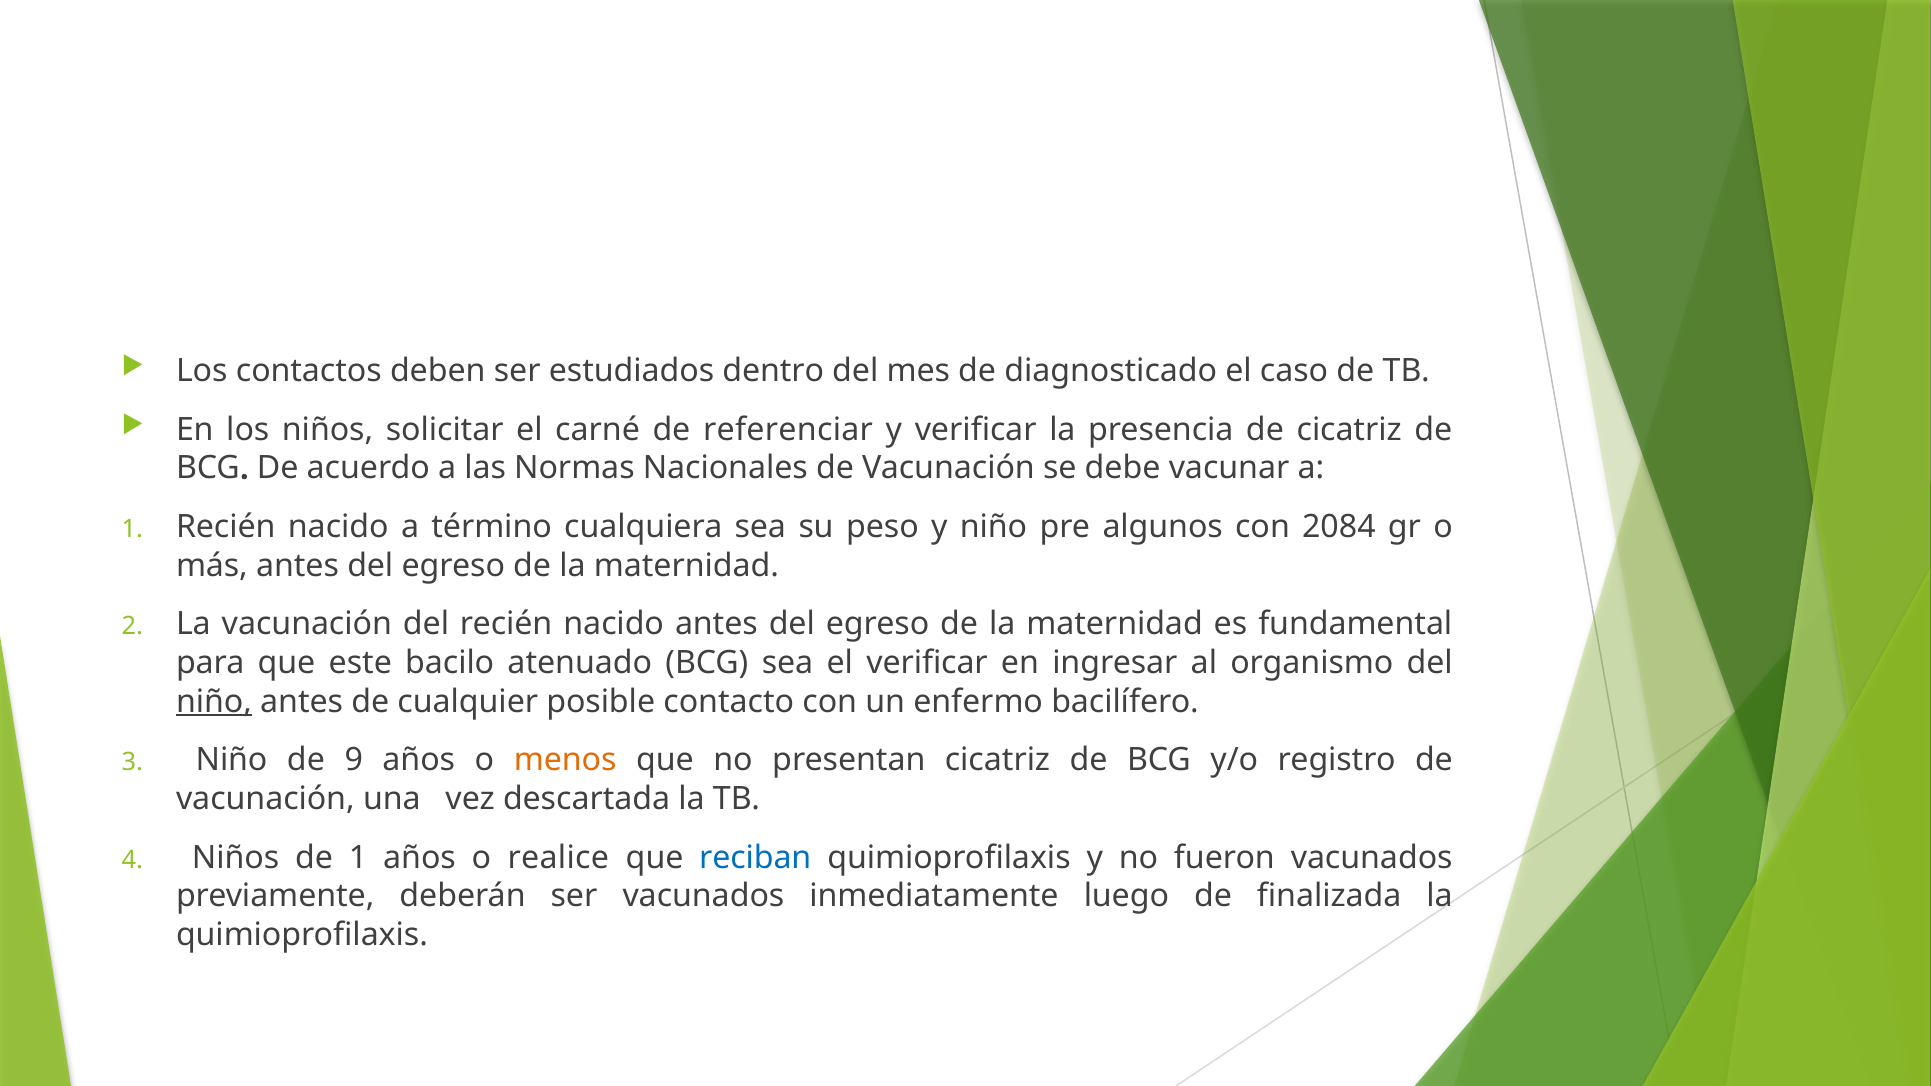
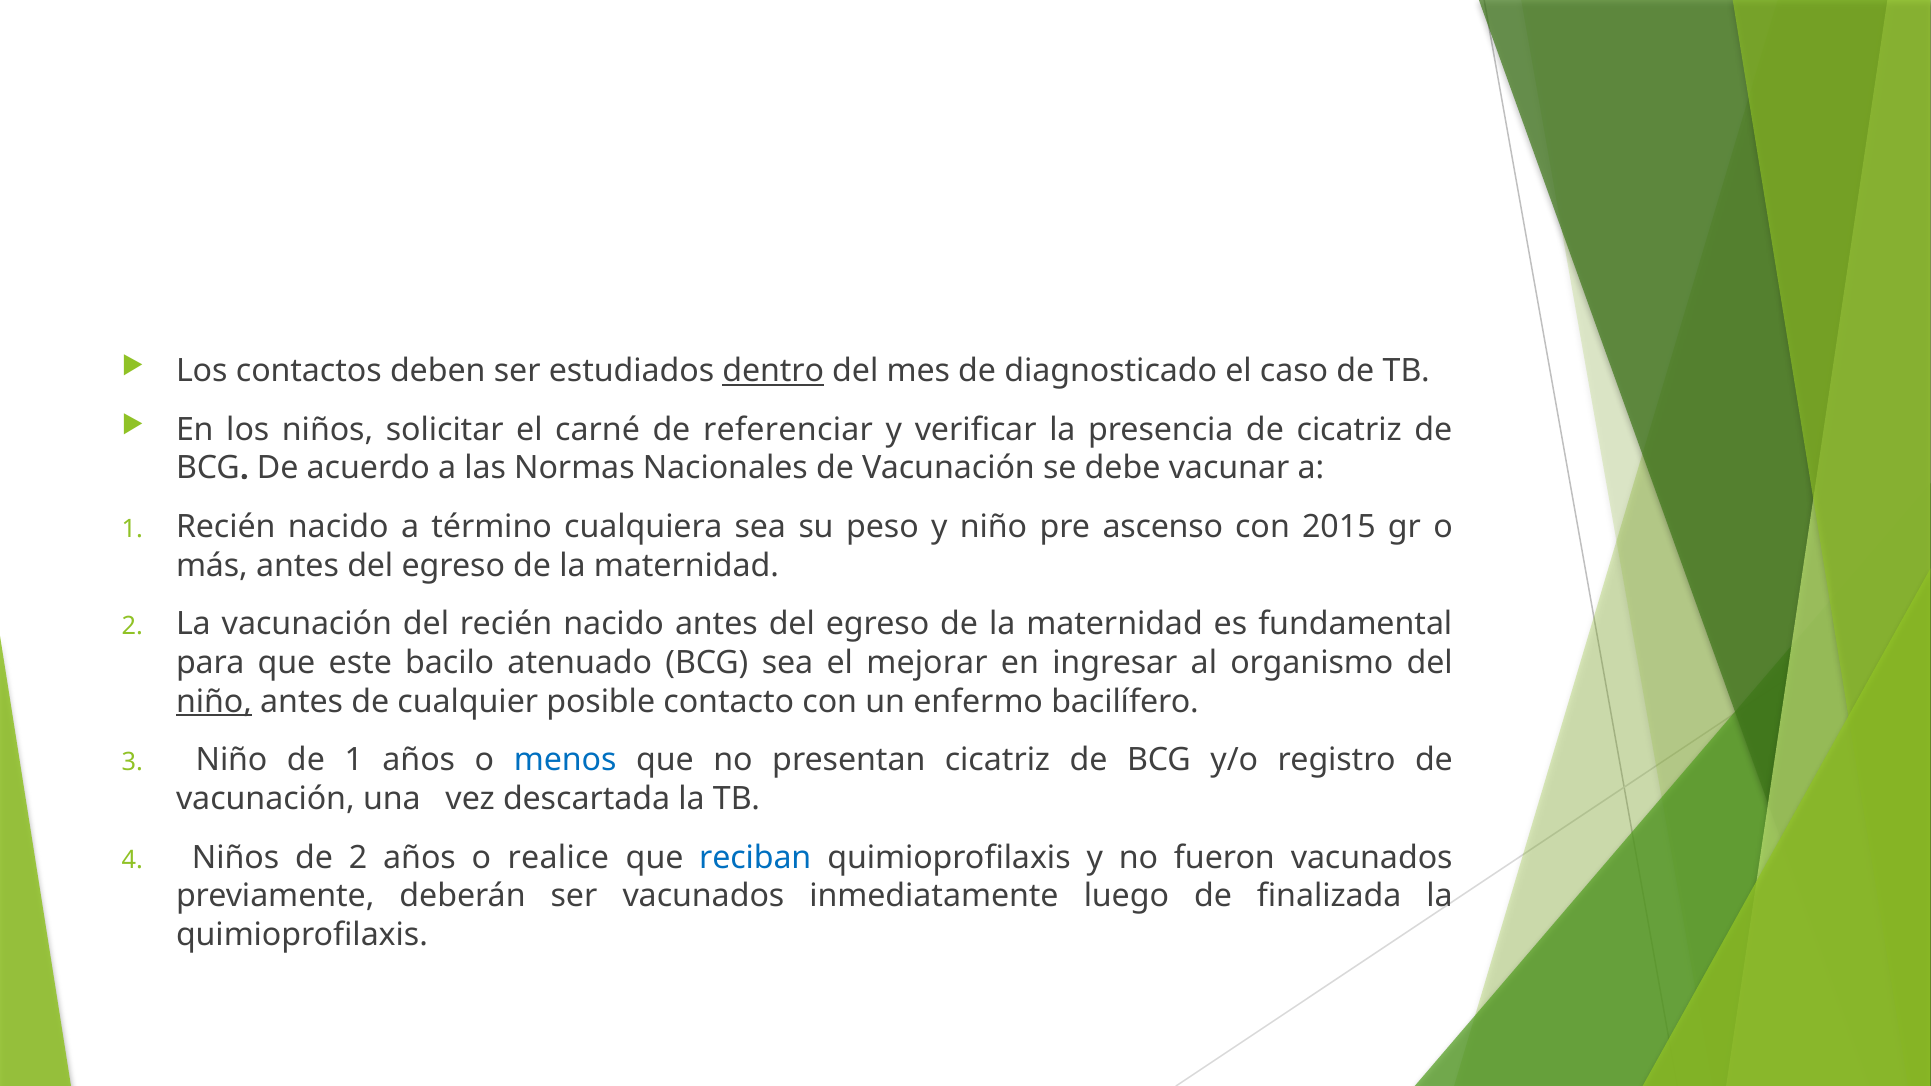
dentro underline: none -> present
algunos: algunos -> ascenso
2084: 2084 -> 2015
el verificar: verificar -> mejorar
de 9: 9 -> 1
menos colour: orange -> blue
de 1: 1 -> 2
